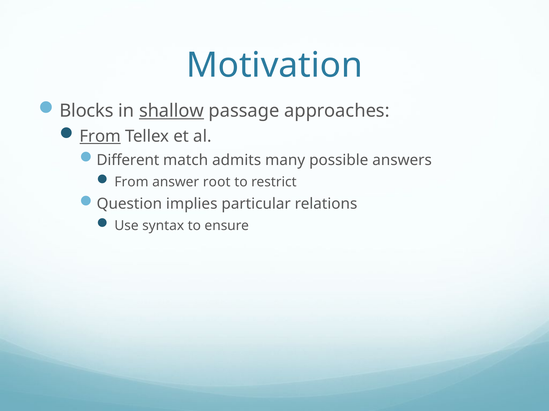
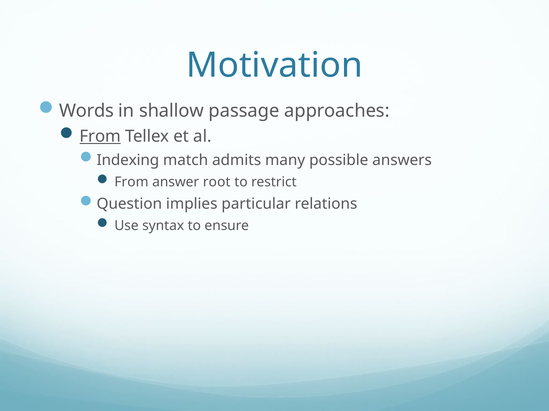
Blocks: Blocks -> Words
shallow underline: present -> none
Different: Different -> Indexing
